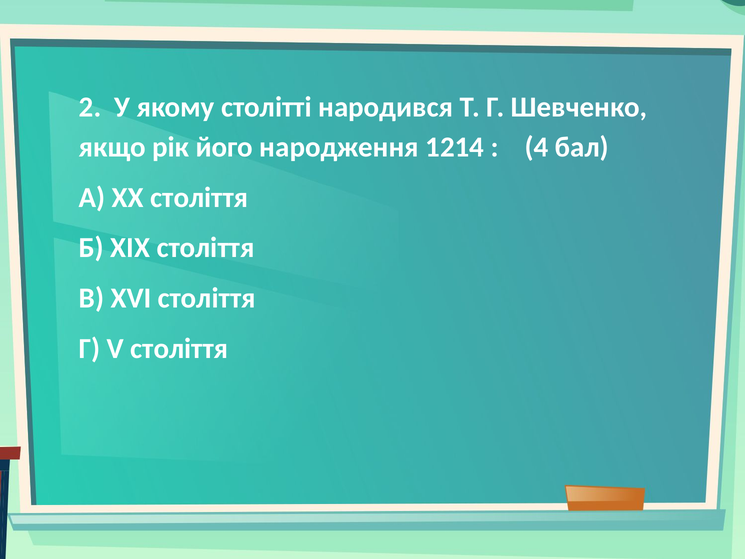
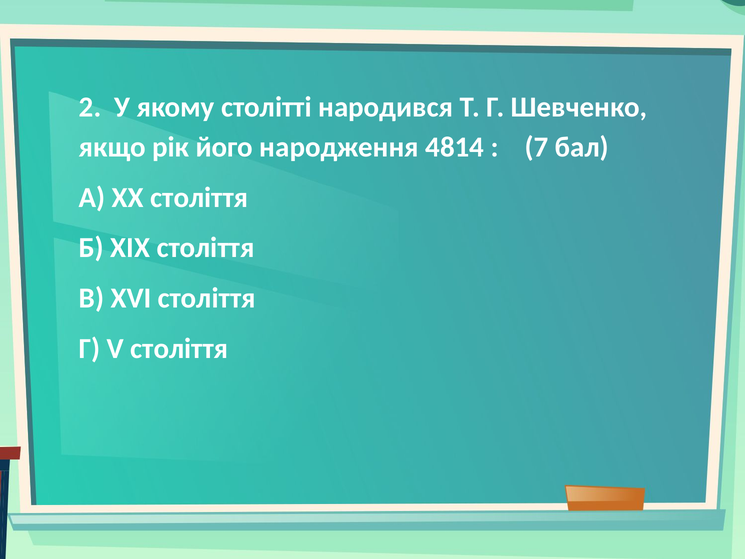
1214: 1214 -> 4814
4: 4 -> 7
